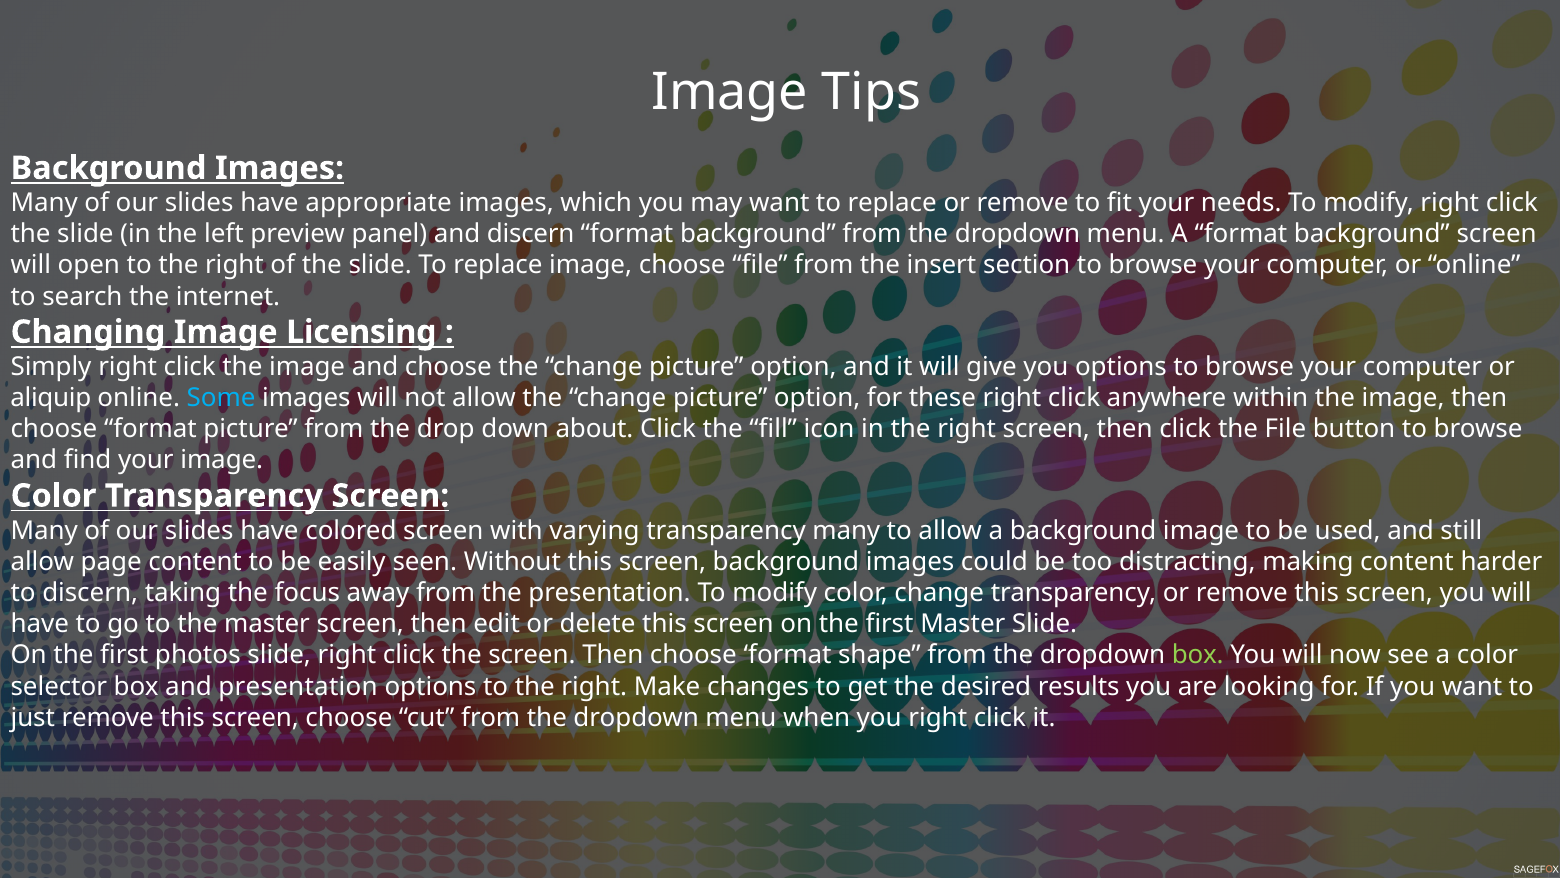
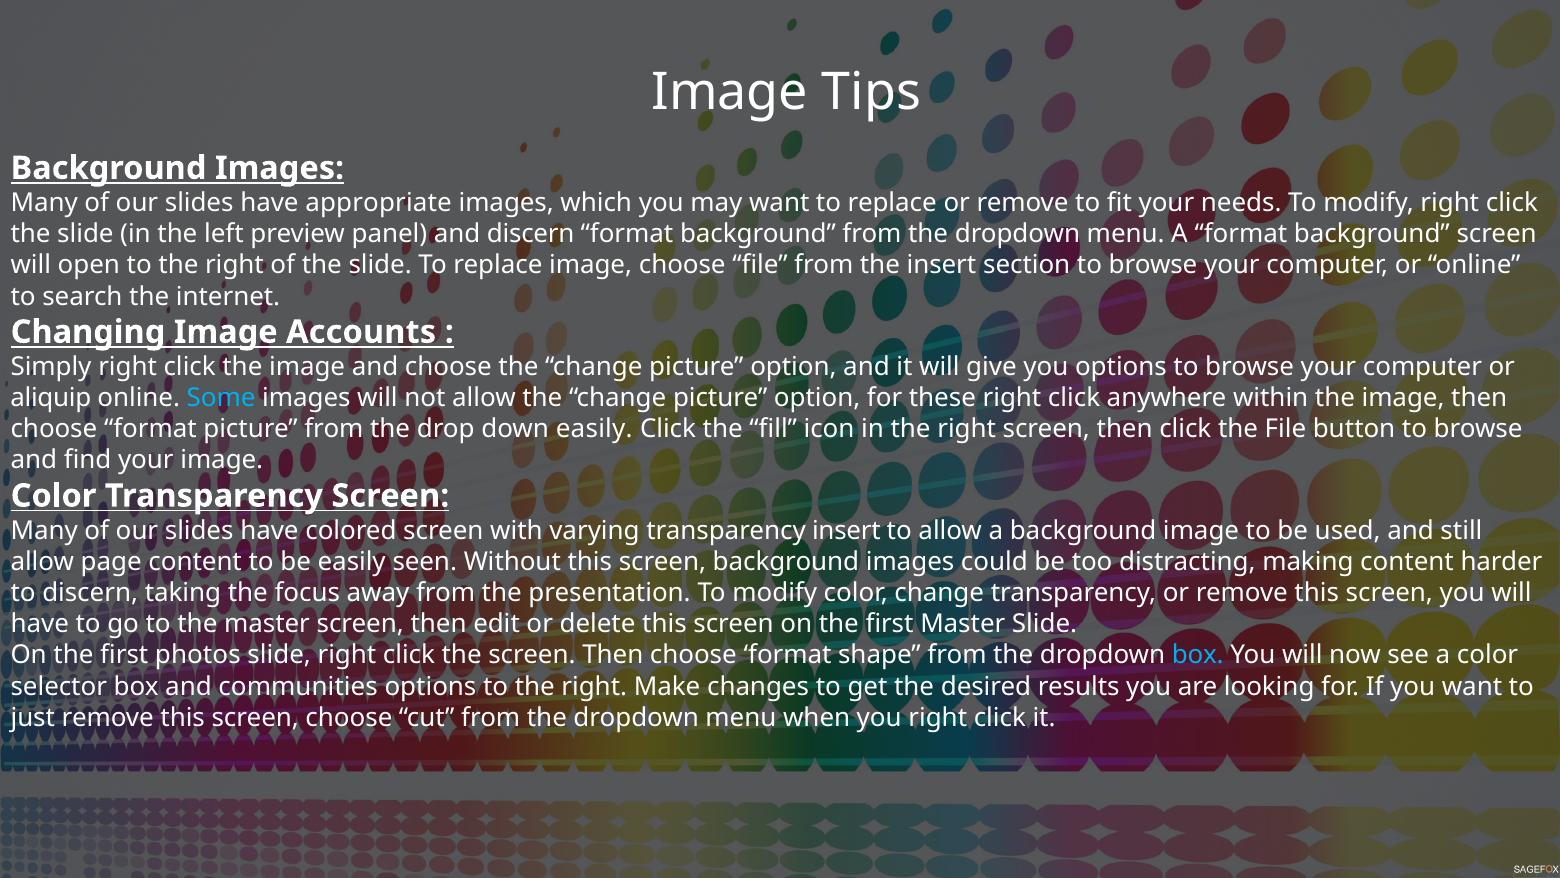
Licensing: Licensing -> Accounts
down about: about -> easily
transparency many: many -> insert
box at (1198, 655) colour: light green -> light blue
and presentation: presentation -> communities
